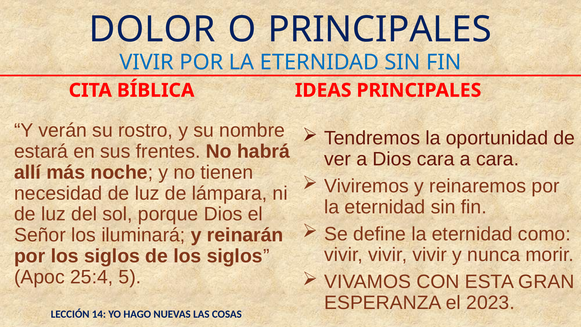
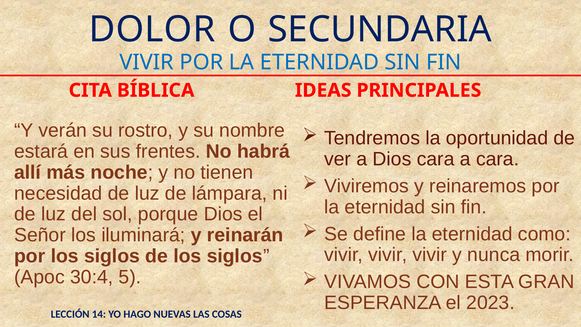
O PRINCIPALES: PRINCIPALES -> SECUNDARIA
25:4: 25:4 -> 30:4
